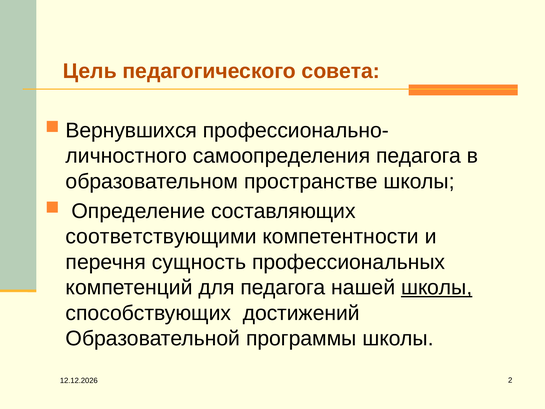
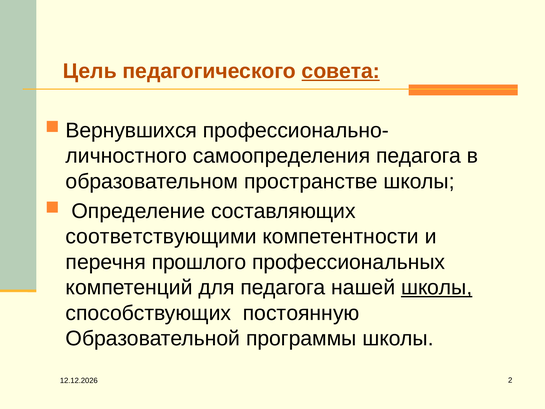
совета underline: none -> present
сущность: сущность -> прошлого
достижений: достижений -> постоянную
